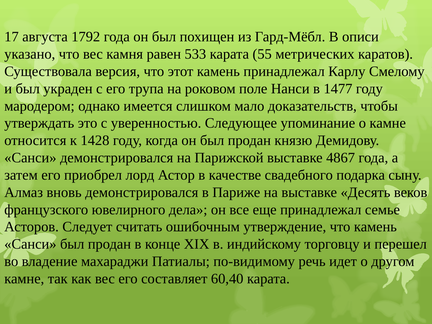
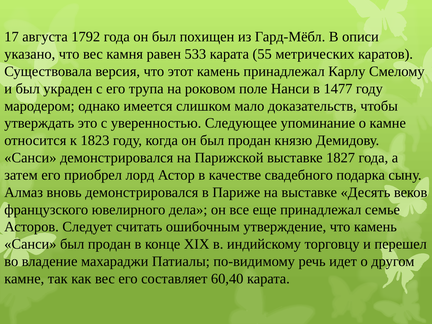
1428: 1428 -> 1823
4867: 4867 -> 1827
